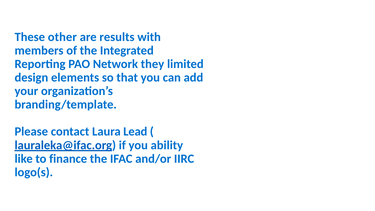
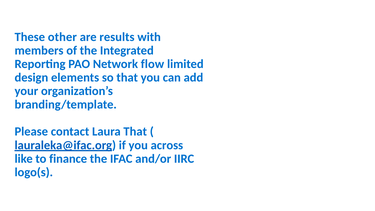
they: they -> flow
Laura Lead: Lead -> That
ability: ability -> across
